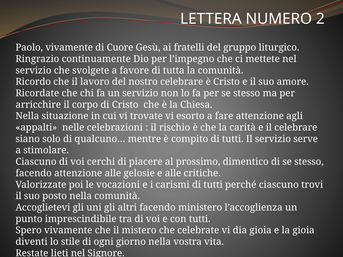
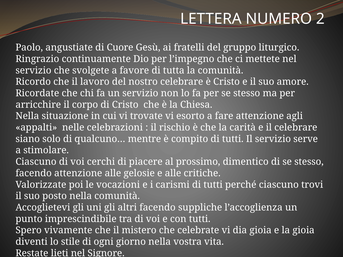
Paolo vivamente: vivamente -> angustiate
ministero: ministero -> suppliche
